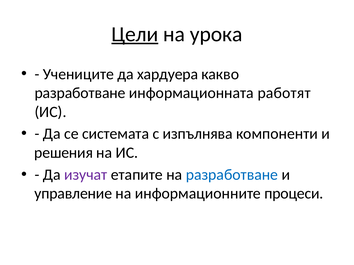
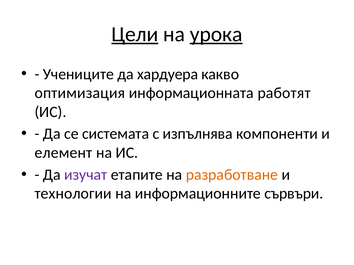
урока underline: none -> present
разработване at (80, 93): разработване -> оптимизация
решения: решения -> елемент
разработване at (232, 175) colour: blue -> orange
управление: управление -> технологии
процеси: процеси -> сървъри
